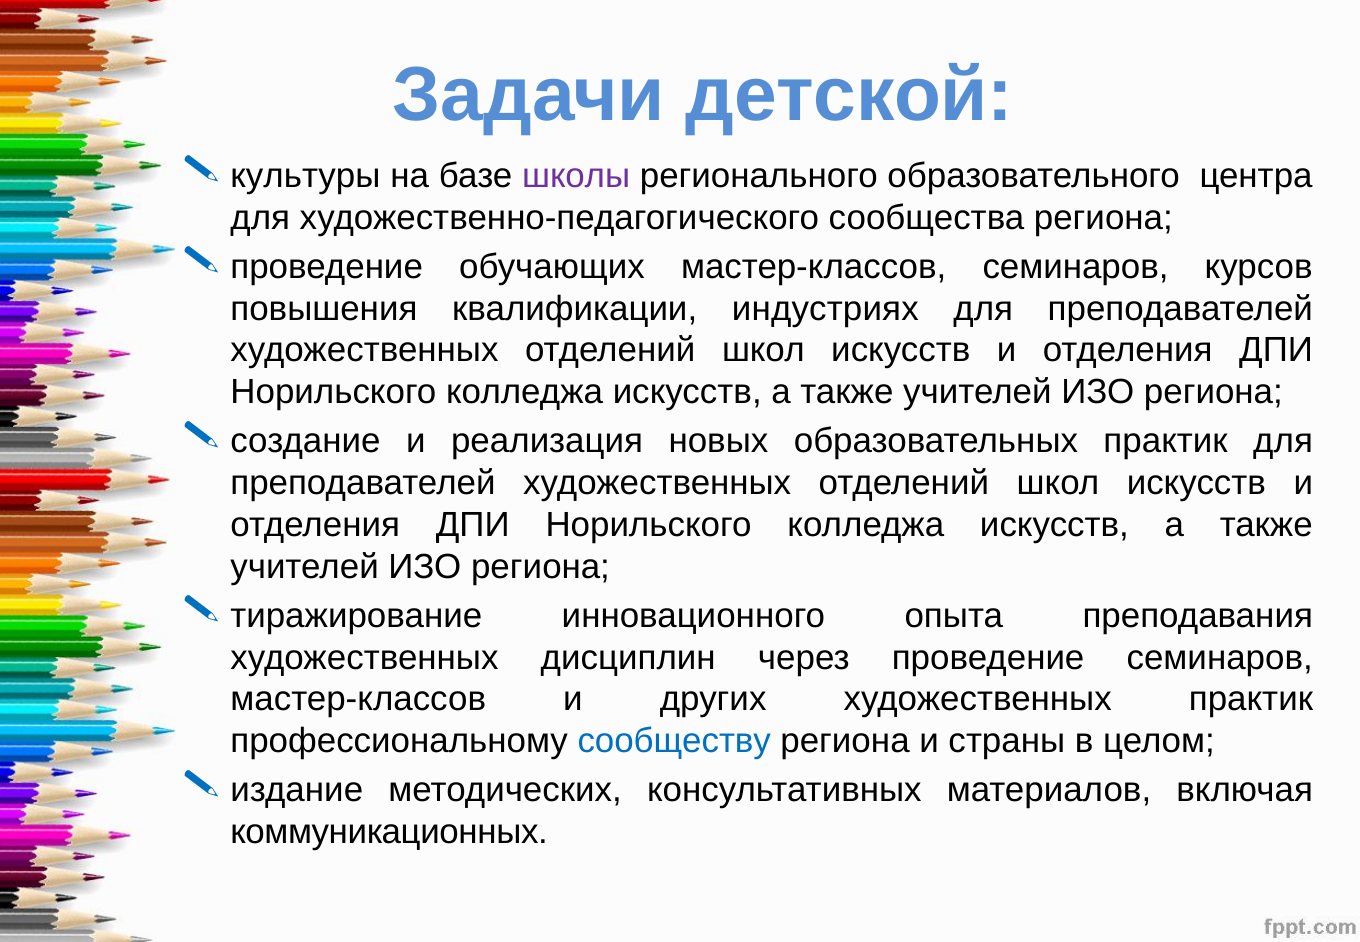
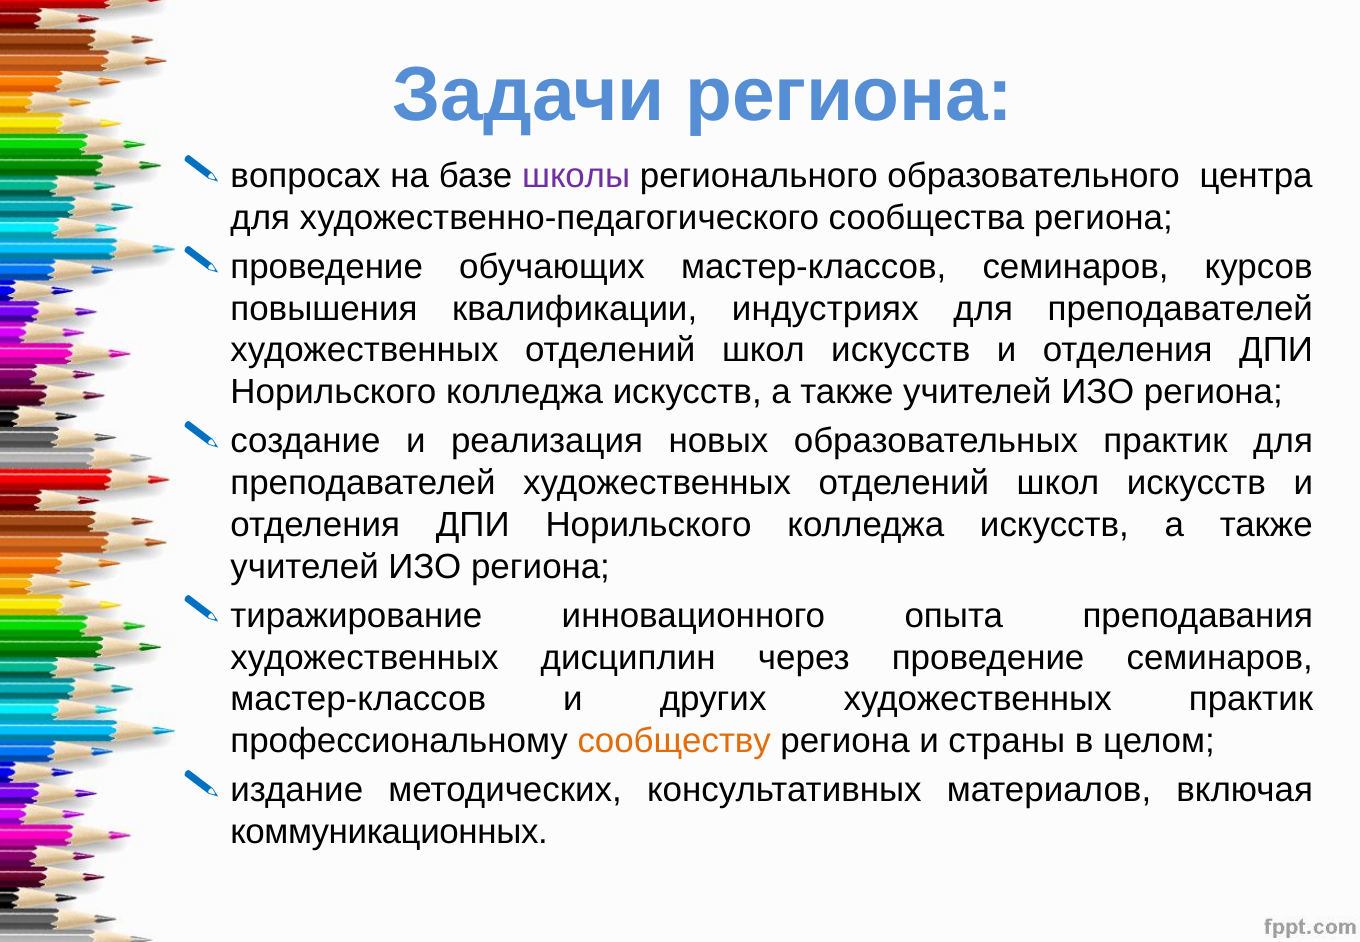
Задачи детской: детской -> региона
культуры: культуры -> вопросах
сообществу colour: blue -> orange
